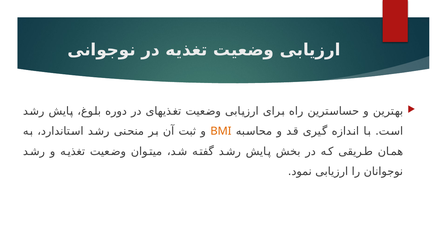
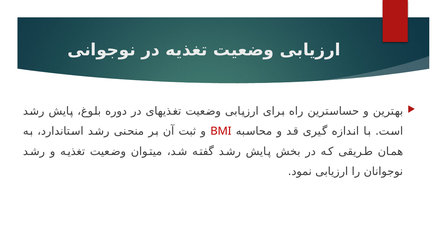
BMI colour: orange -> red
